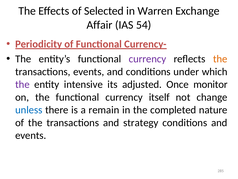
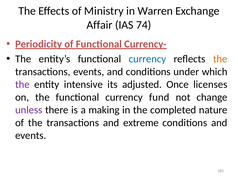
Selected: Selected -> Ministry
54: 54 -> 74
currency at (147, 59) colour: purple -> blue
monitor: monitor -> licenses
itself: itself -> fund
unless colour: blue -> purple
remain: remain -> making
strategy: strategy -> extreme
